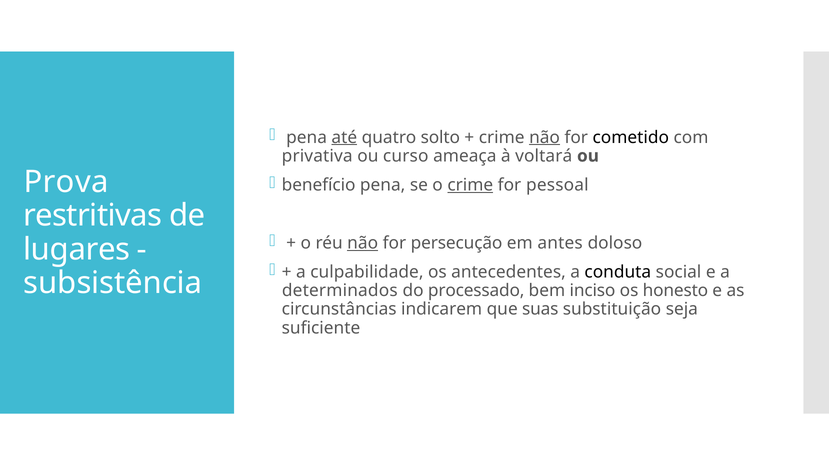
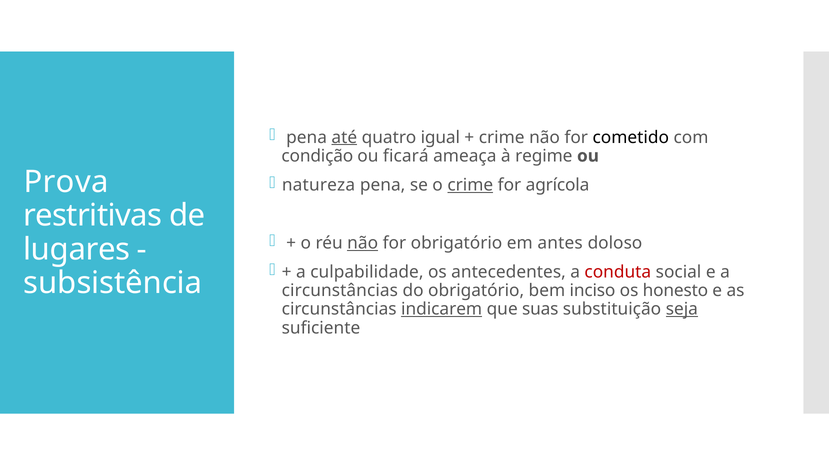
solto: solto -> igual
não at (545, 137) underline: present -> none
privativa: privativa -> condição
curso: curso -> ficará
voltará: voltará -> regime
benefício: benefício -> natureza
pessoal: pessoal -> agrícola
for persecução: persecução -> obrigatório
conduta colour: black -> red
determinados at (340, 291): determinados -> circunstâncias
do processado: processado -> obrigatório
indicarem underline: none -> present
seja underline: none -> present
